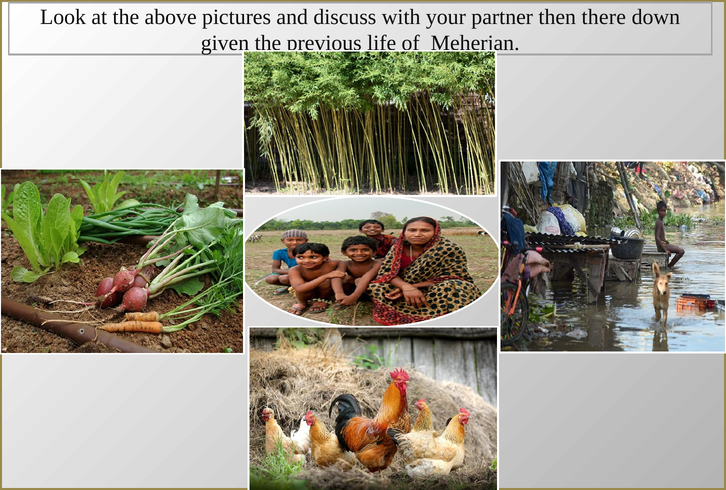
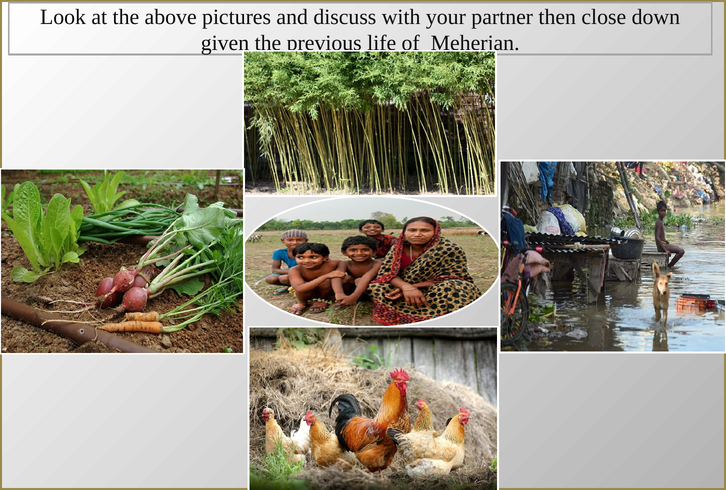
there: there -> close
